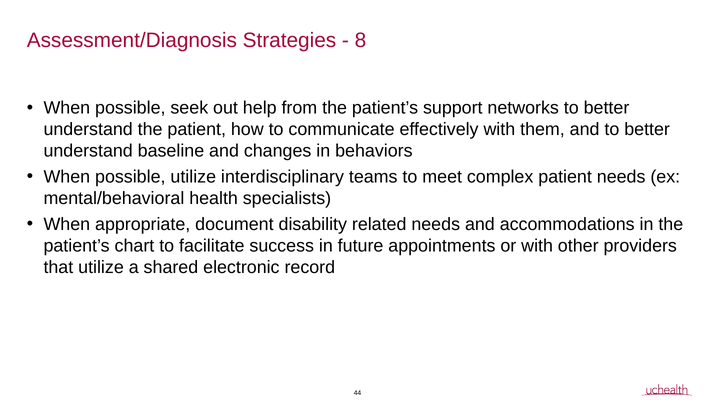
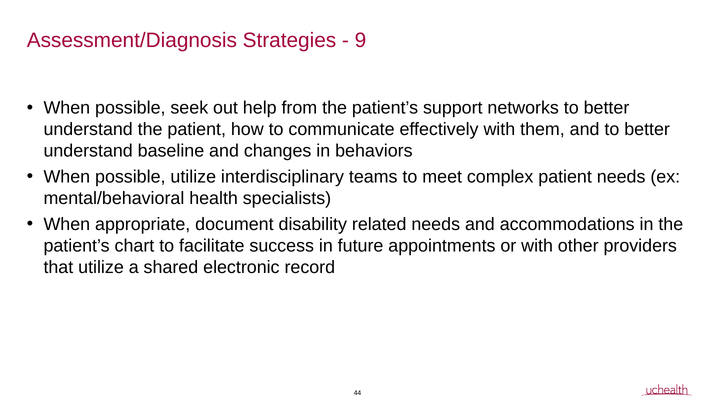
8: 8 -> 9
